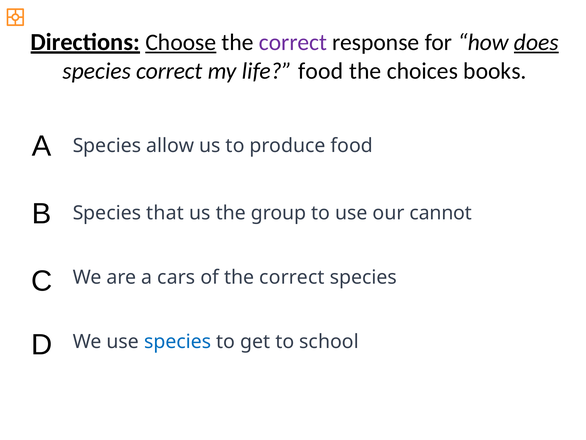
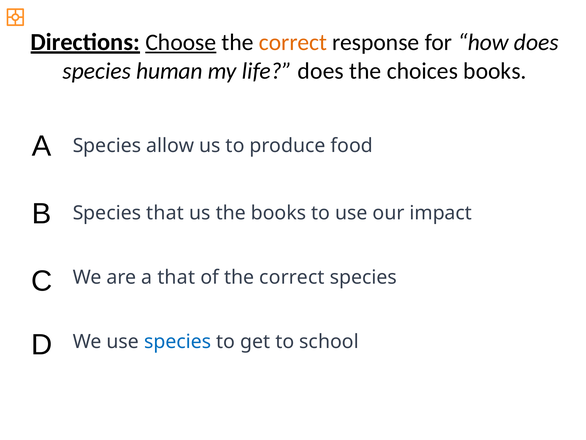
correct at (293, 42) colour: purple -> orange
does at (536, 42) underline: present -> none
species correct: correct -> human
life food: food -> does
the group: group -> books
cannot: cannot -> impact
a cars: cars -> that
